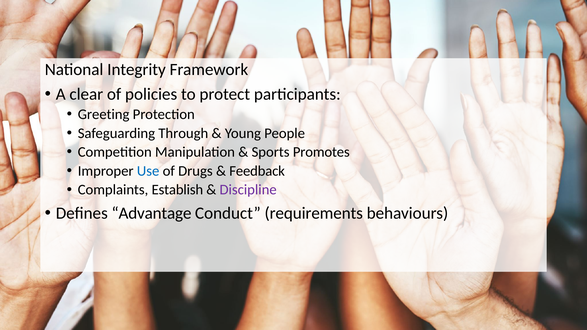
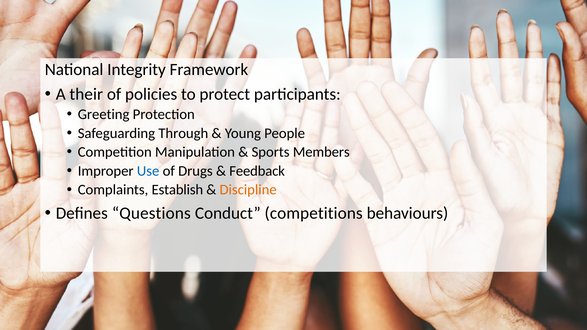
clear: clear -> their
Promotes: Promotes -> Members
Discipline colour: purple -> orange
Advantage: Advantage -> Questions
requirements: requirements -> competitions
